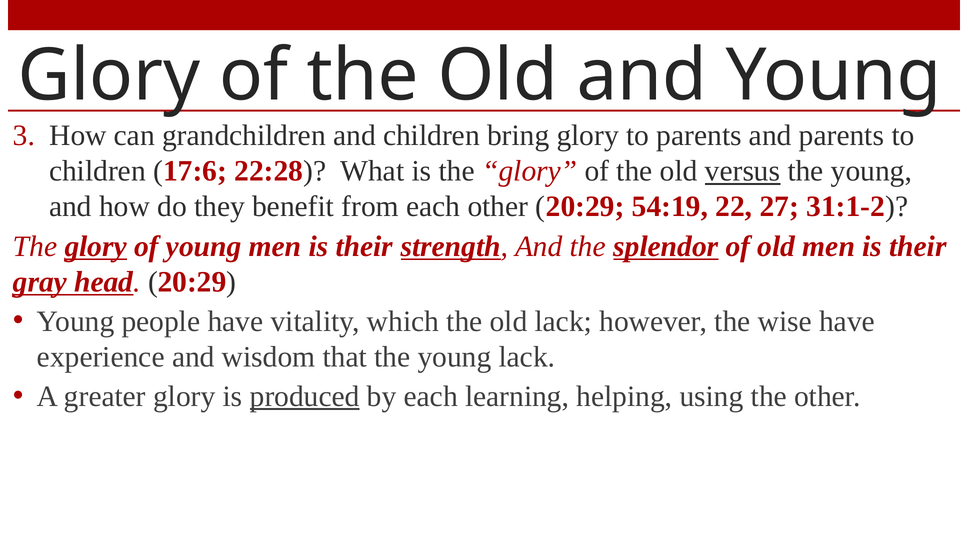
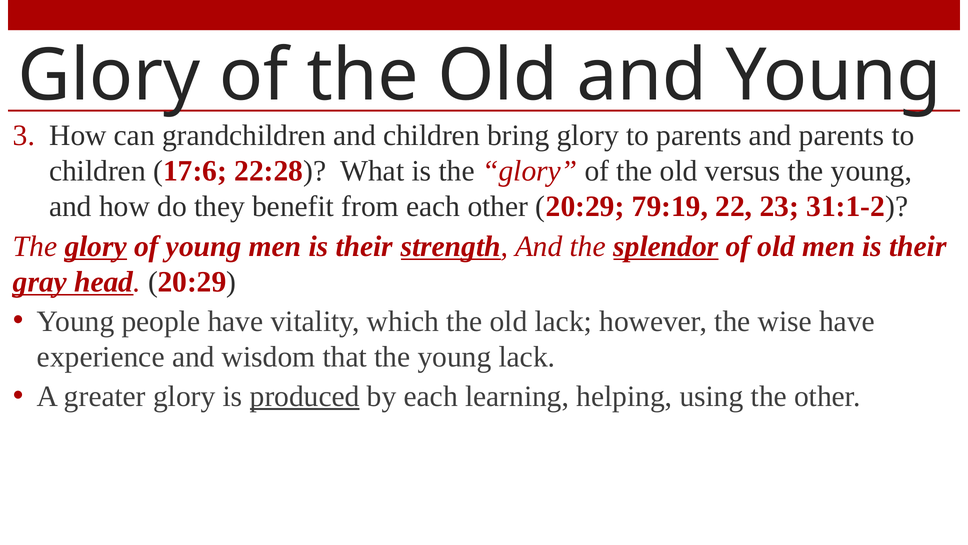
versus underline: present -> none
54:19: 54:19 -> 79:19
27: 27 -> 23
